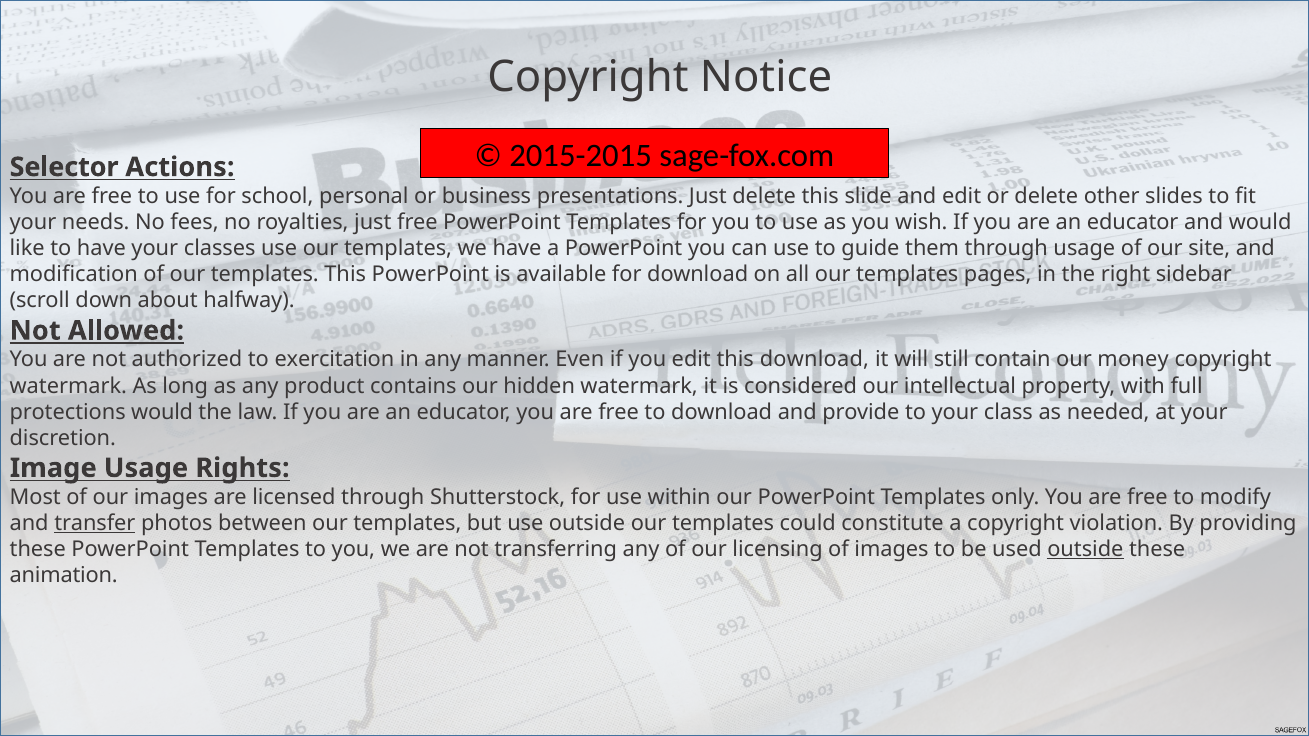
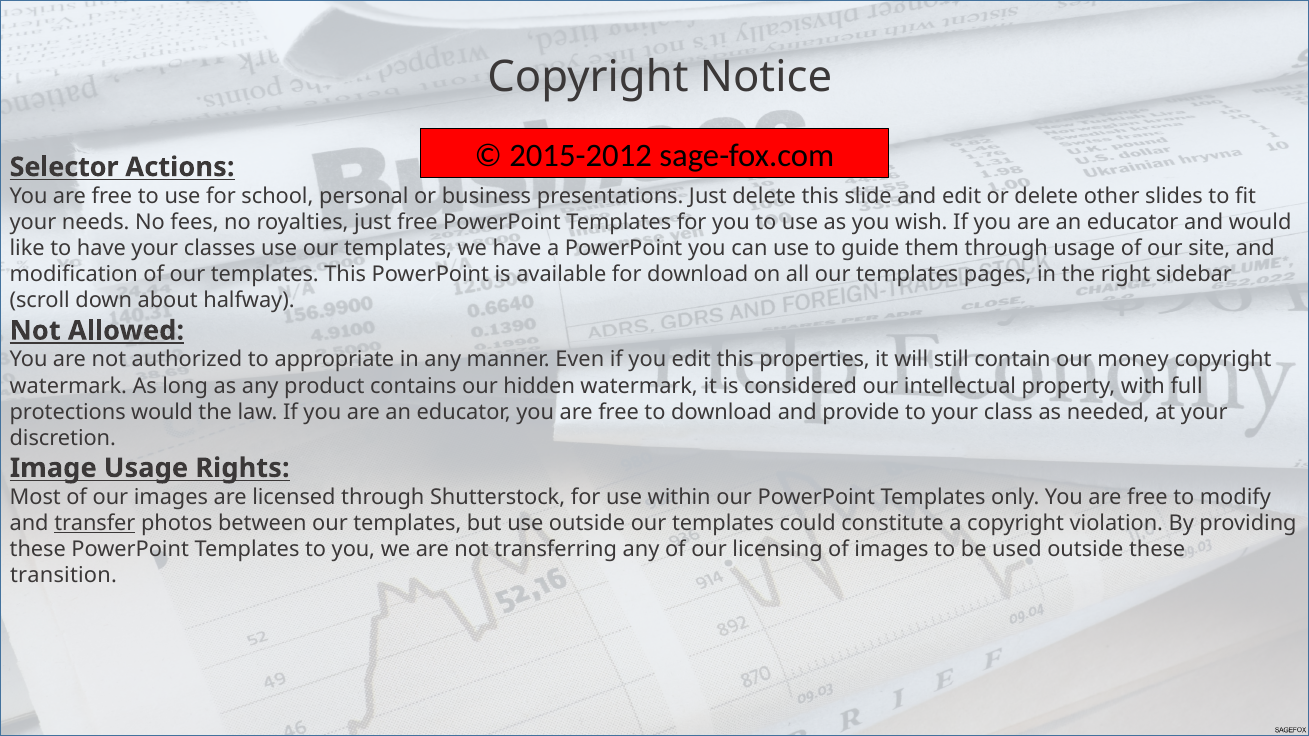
2015-2015: 2015-2015 -> 2015-2012
exercitation: exercitation -> appropriate
this download: download -> properties
outside at (1085, 550) underline: present -> none
animation: animation -> transition
